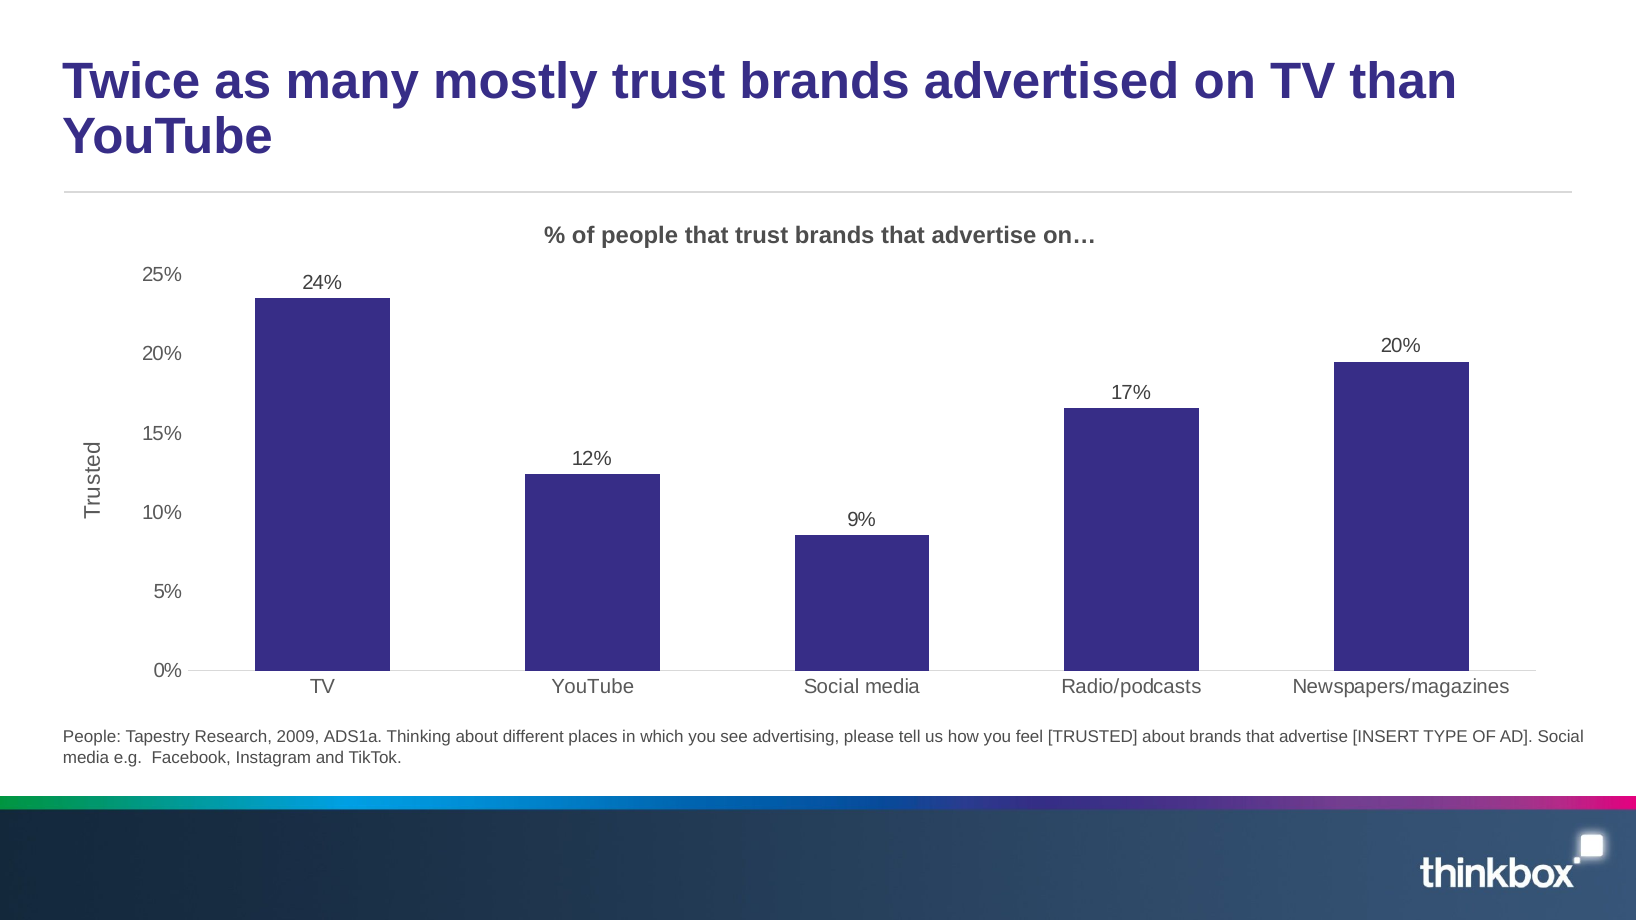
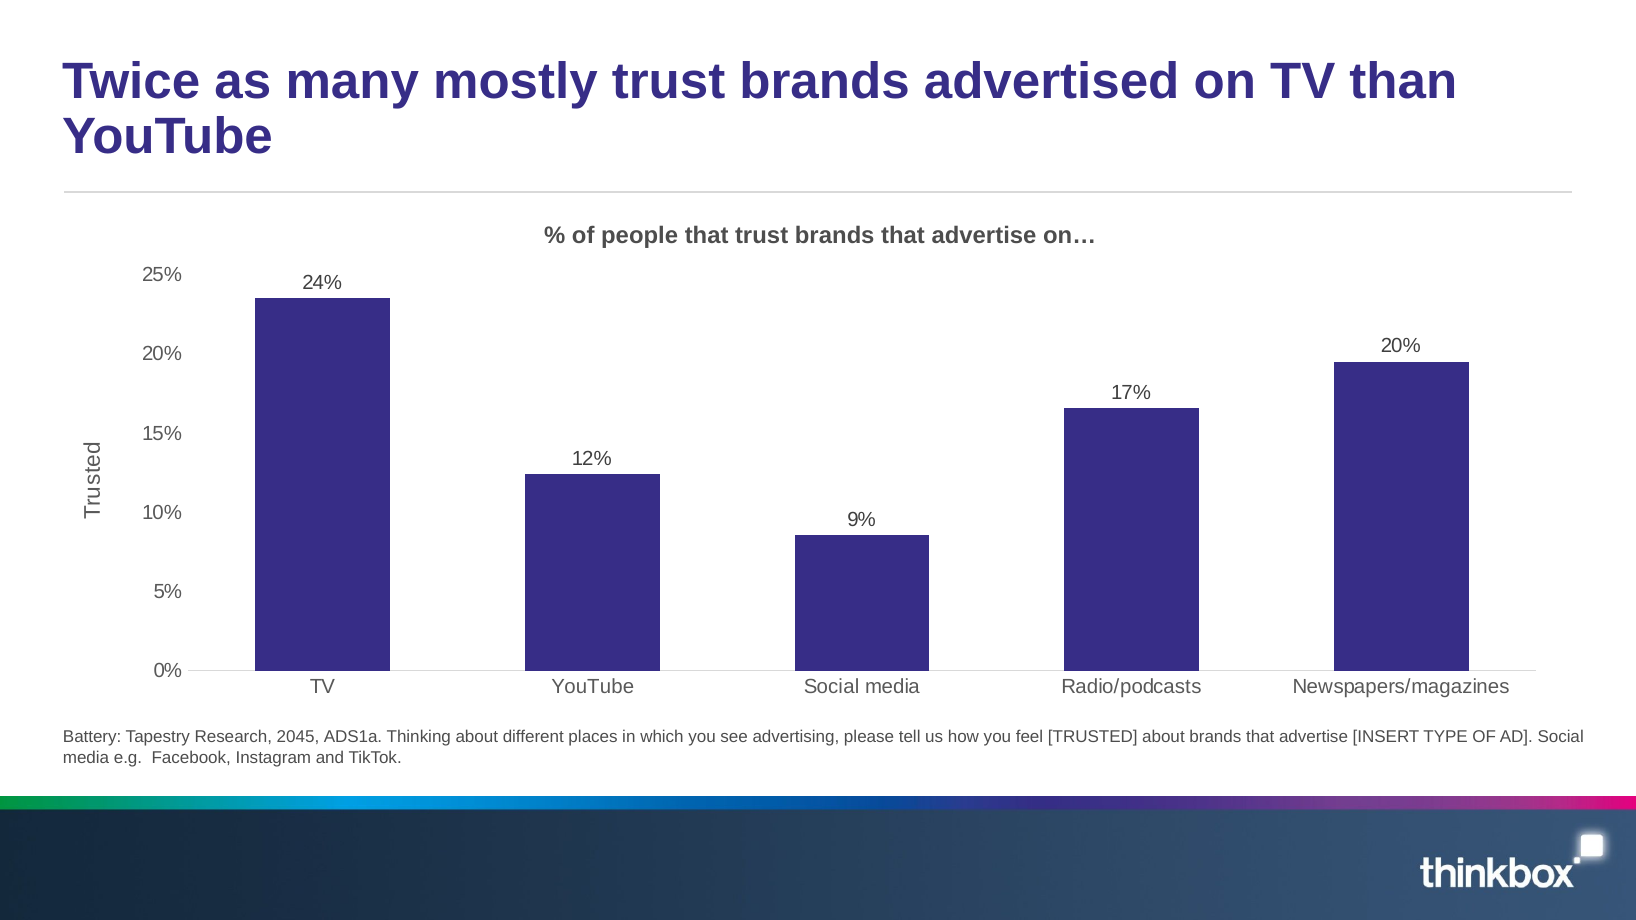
People at (92, 737): People -> Battery
2009: 2009 -> 2045
